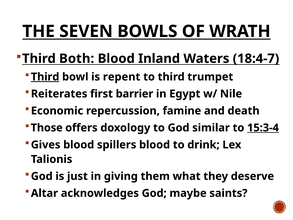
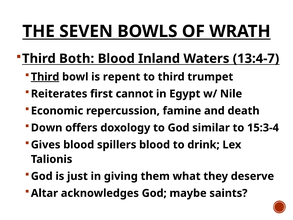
18:4-7: 18:4-7 -> 13:4-7
barrier: barrier -> cannot
Those: Those -> Down
15:3-4 underline: present -> none
